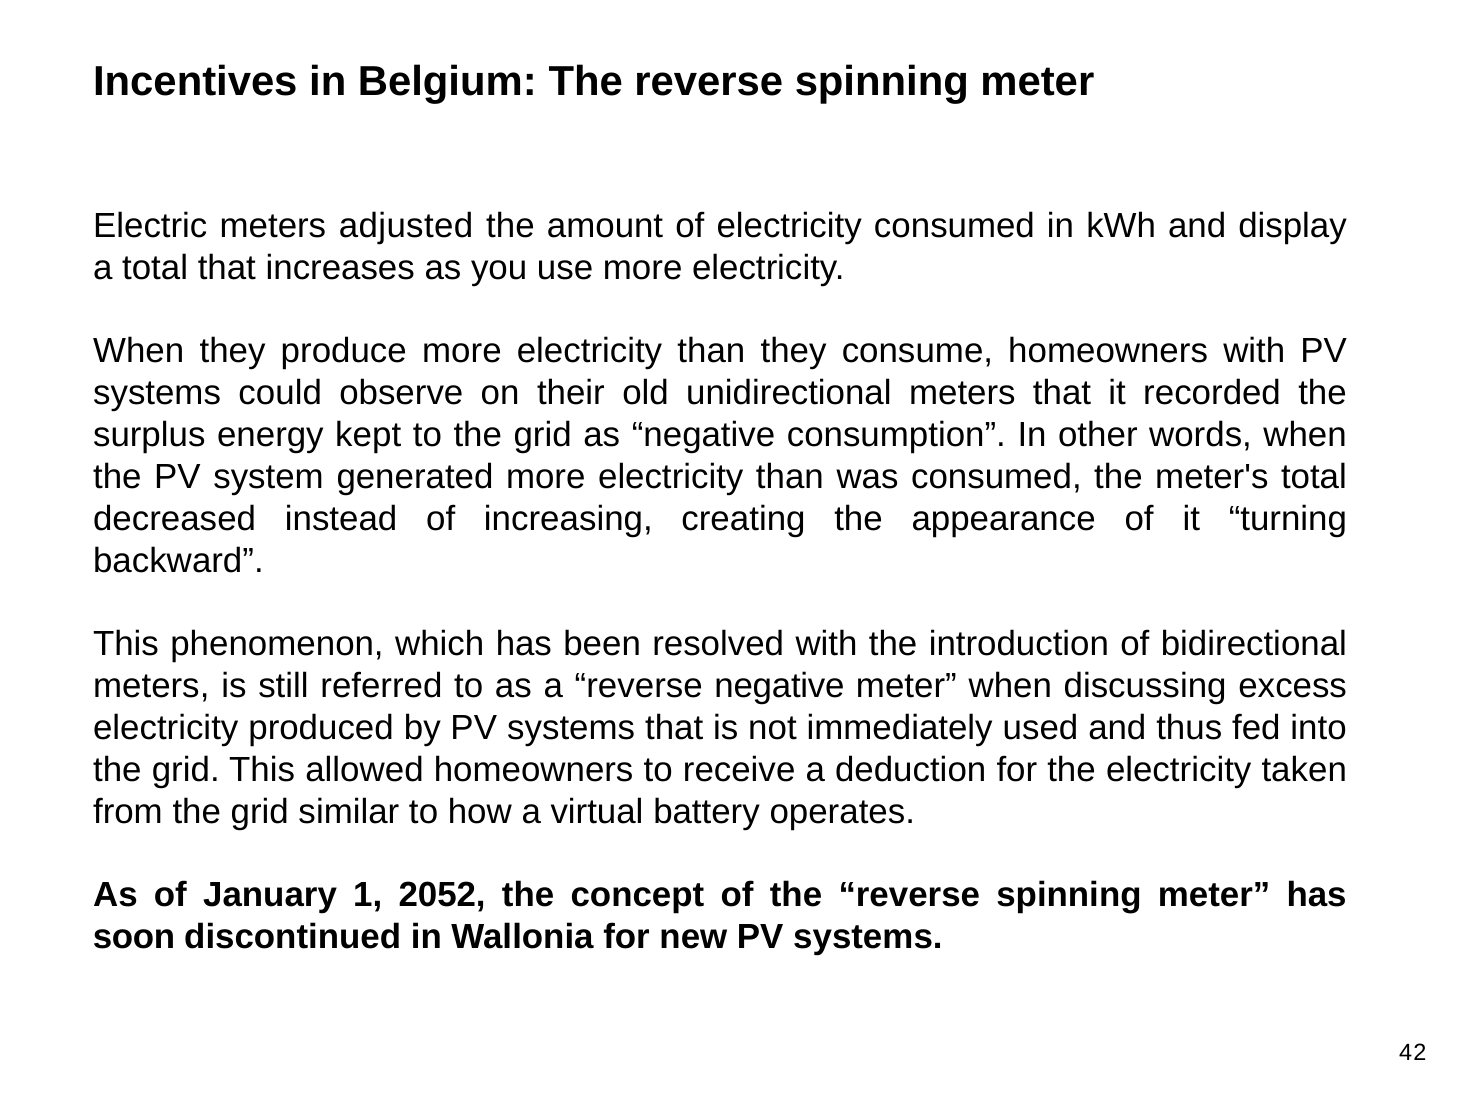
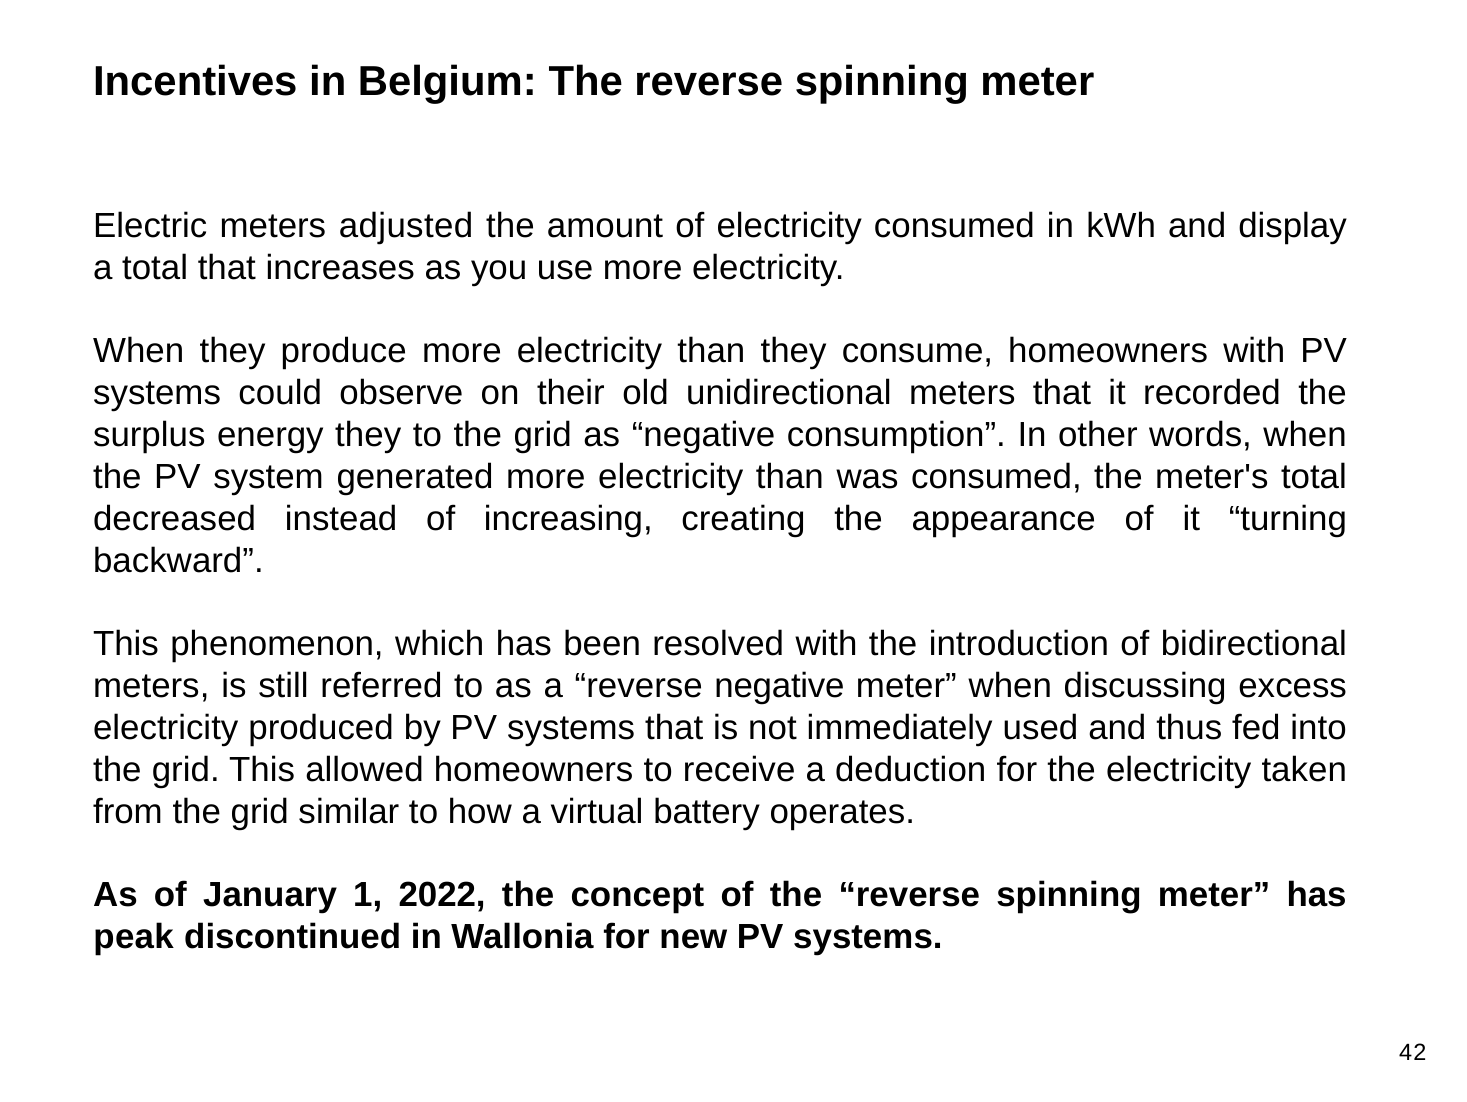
energy kept: kept -> they
2052: 2052 -> 2022
soon: soon -> peak
